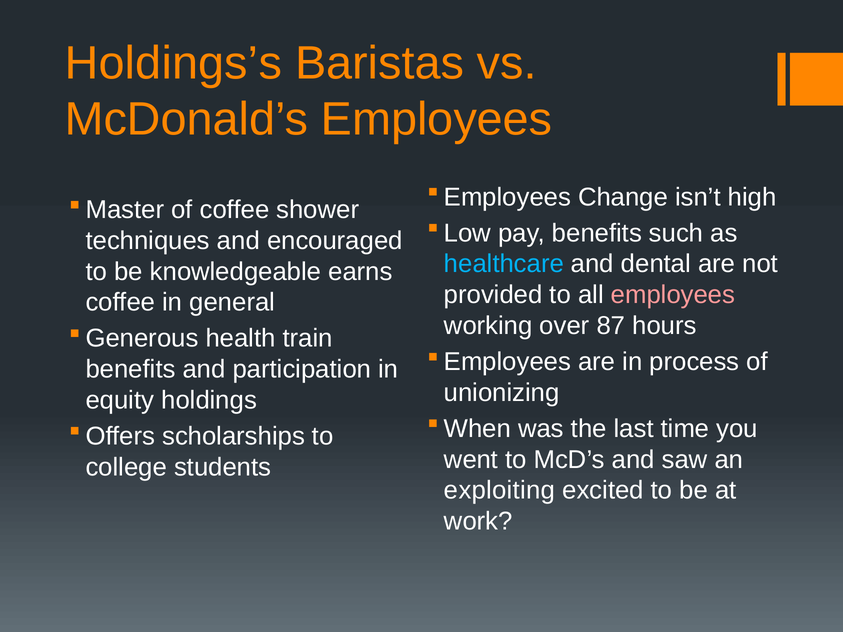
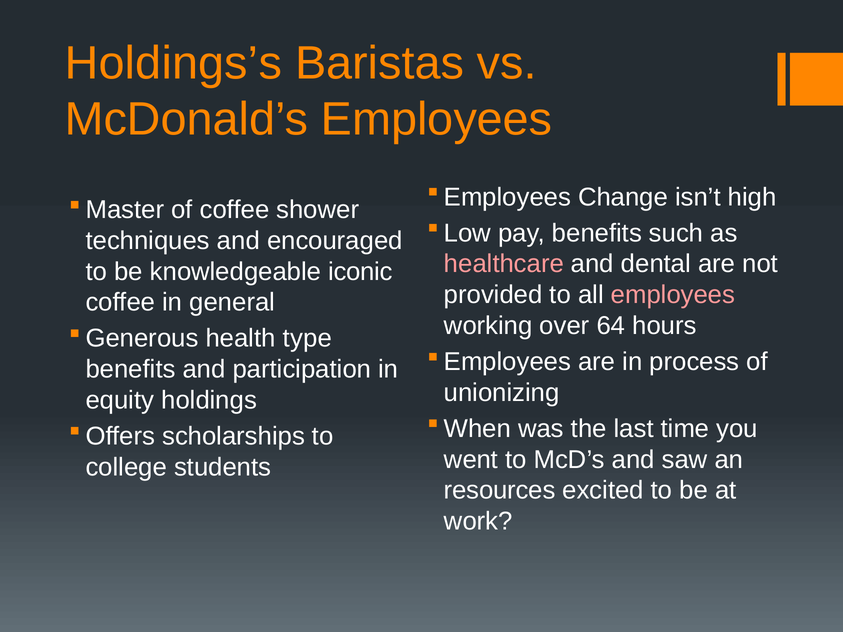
healthcare colour: light blue -> pink
earns: earns -> iconic
87: 87 -> 64
train: train -> type
exploiting: exploiting -> resources
